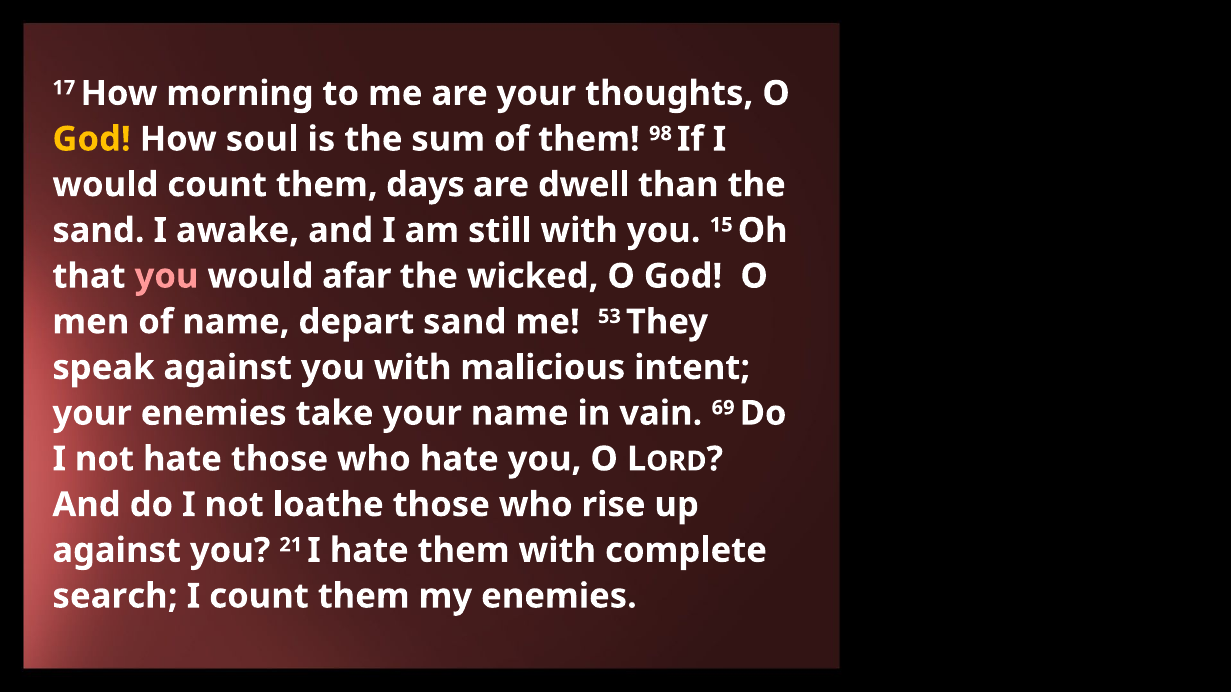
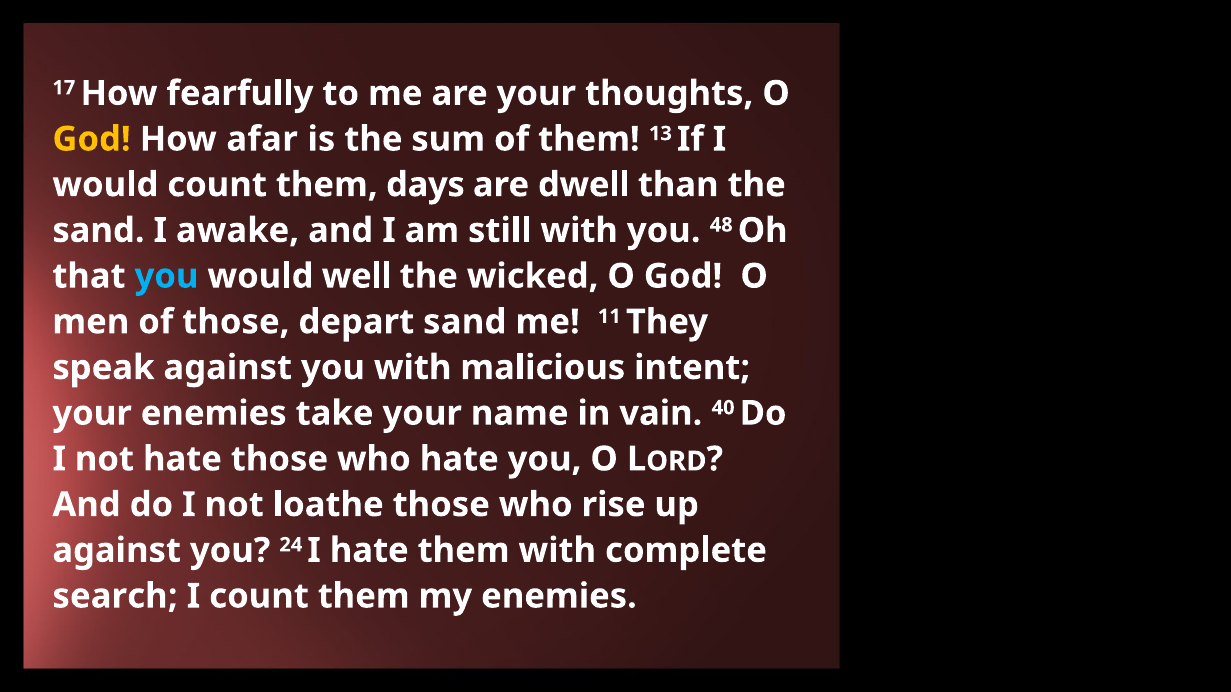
morning: morning -> fearfully
soul: soul -> afar
98: 98 -> 13
15: 15 -> 48
you at (167, 276) colour: pink -> light blue
afar: afar -> well
of name: name -> those
53: 53 -> 11
69: 69 -> 40
21: 21 -> 24
